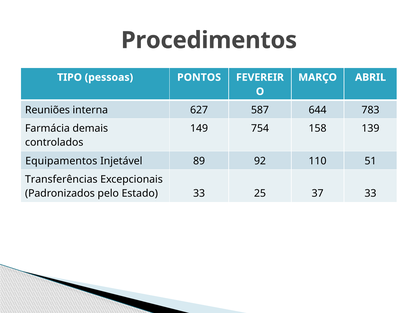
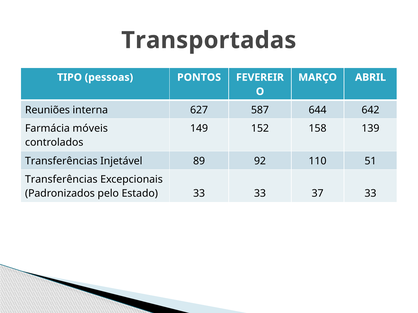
Procedimentos: Procedimentos -> Transportadas
783: 783 -> 642
demais: demais -> móveis
754: 754 -> 152
Equipamentos at (61, 161): Equipamentos -> Transferências
33 25: 25 -> 33
